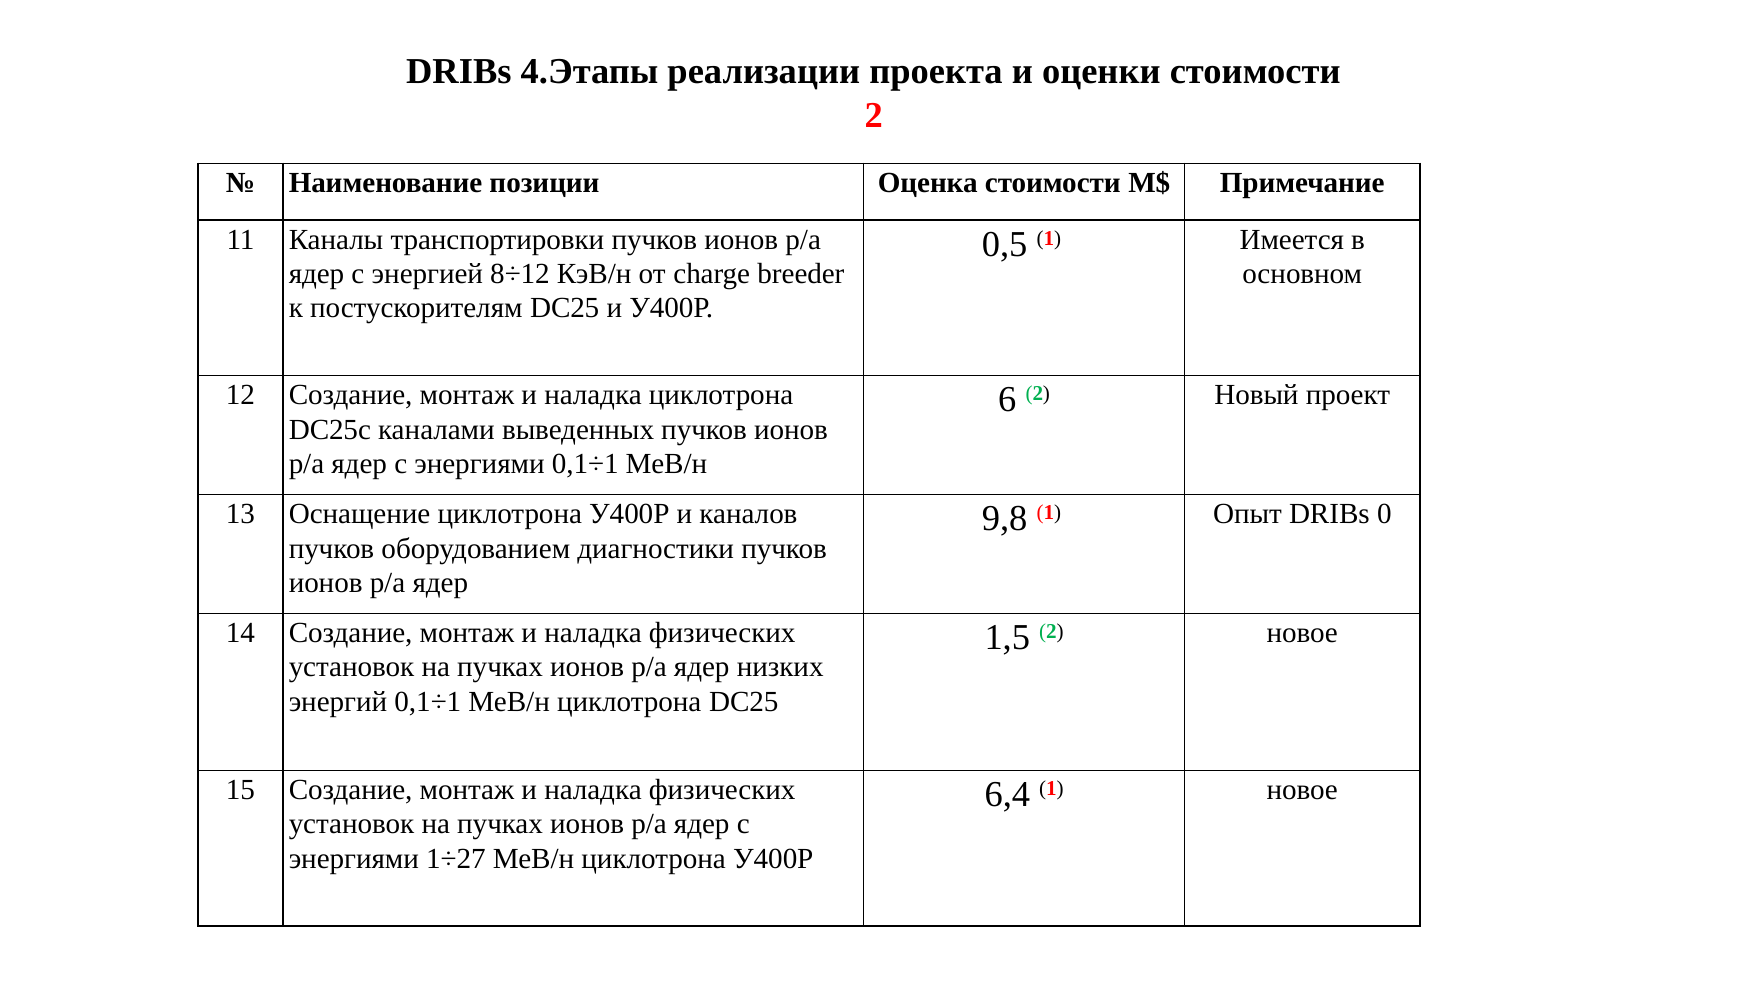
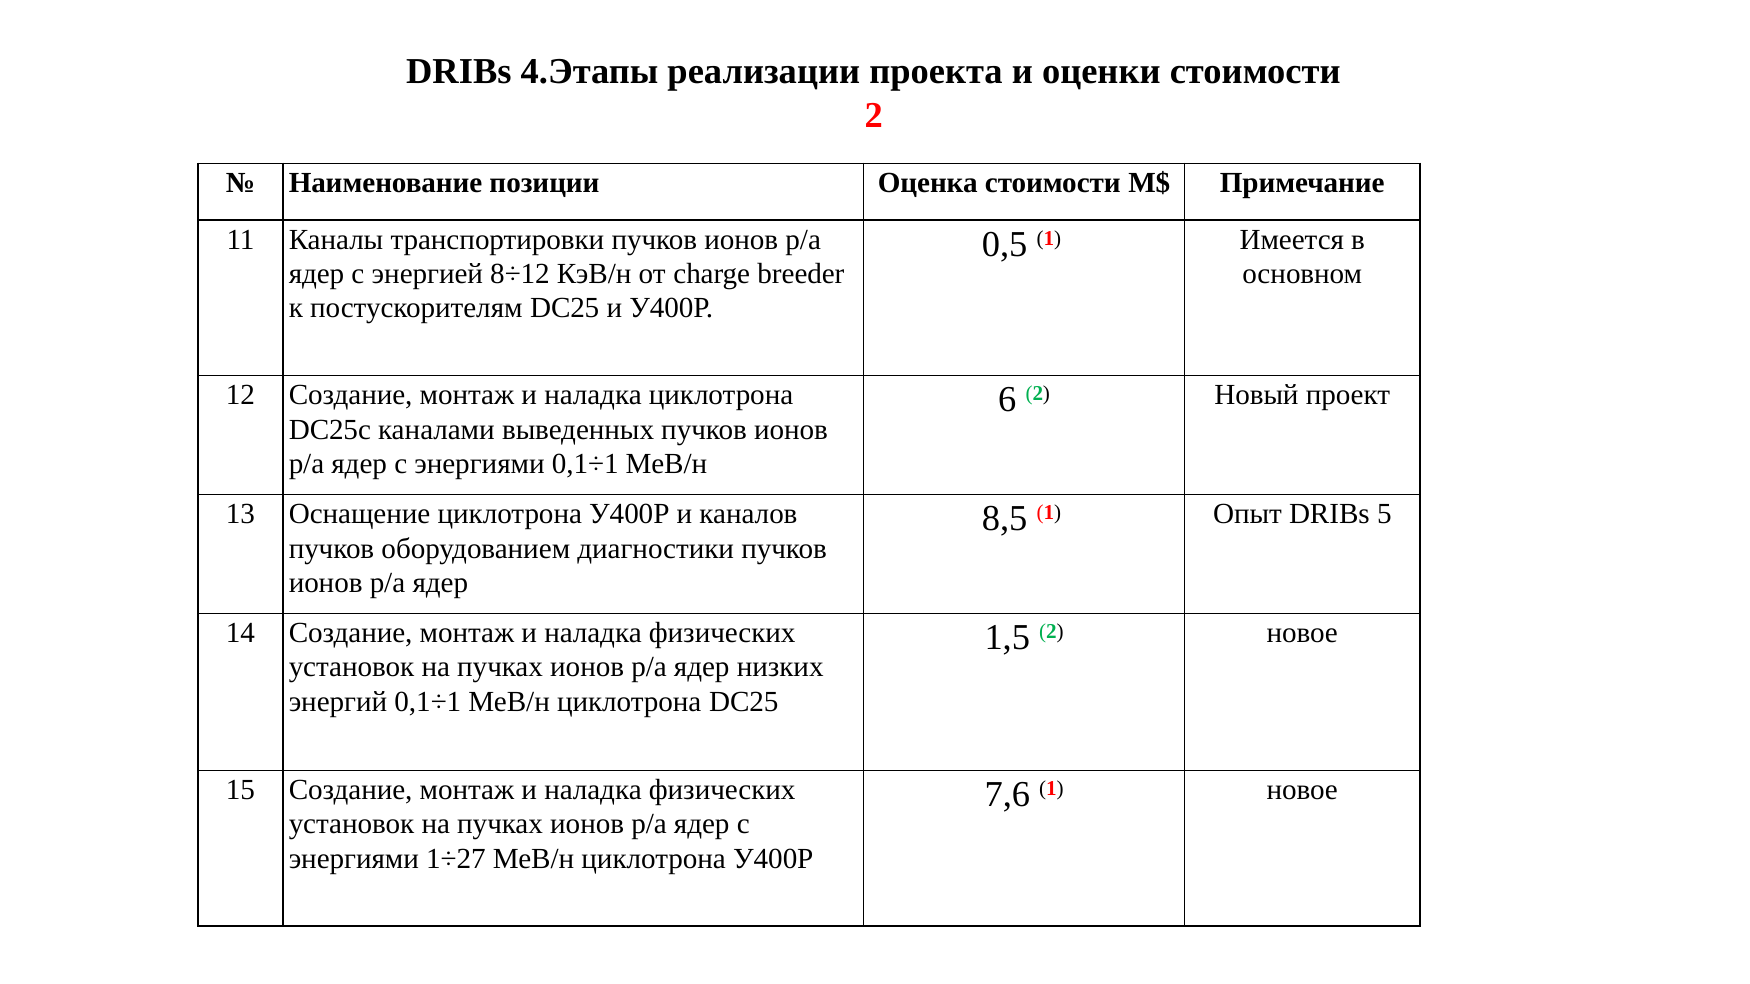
9,8: 9,8 -> 8,5
0: 0 -> 5
6,4: 6,4 -> 7,6
